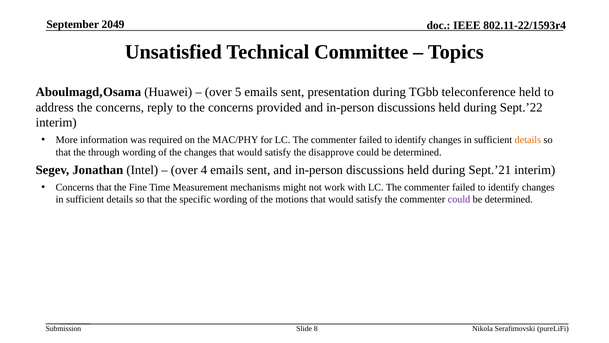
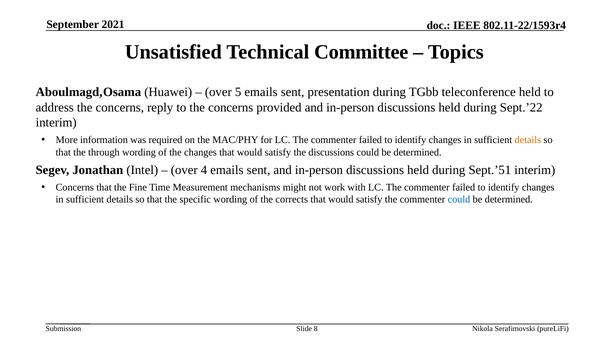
2049: 2049 -> 2021
the disapprove: disapprove -> discussions
Sept.’21: Sept.’21 -> Sept.’51
motions: motions -> corrects
could at (459, 199) colour: purple -> blue
